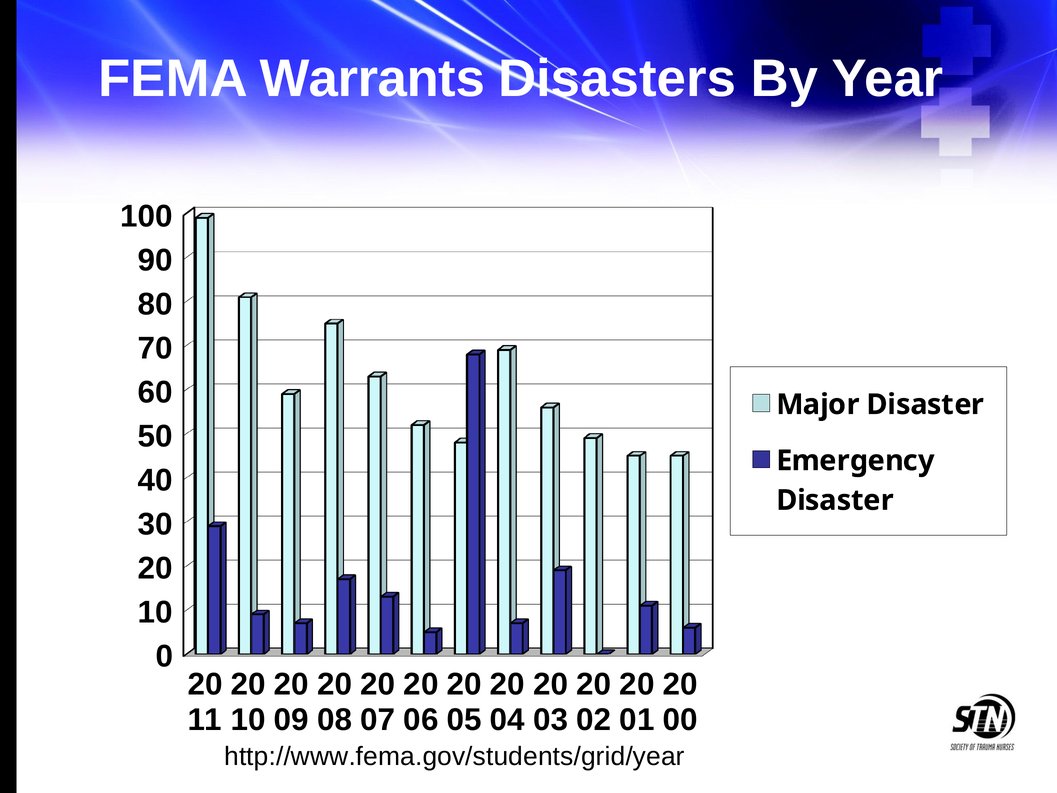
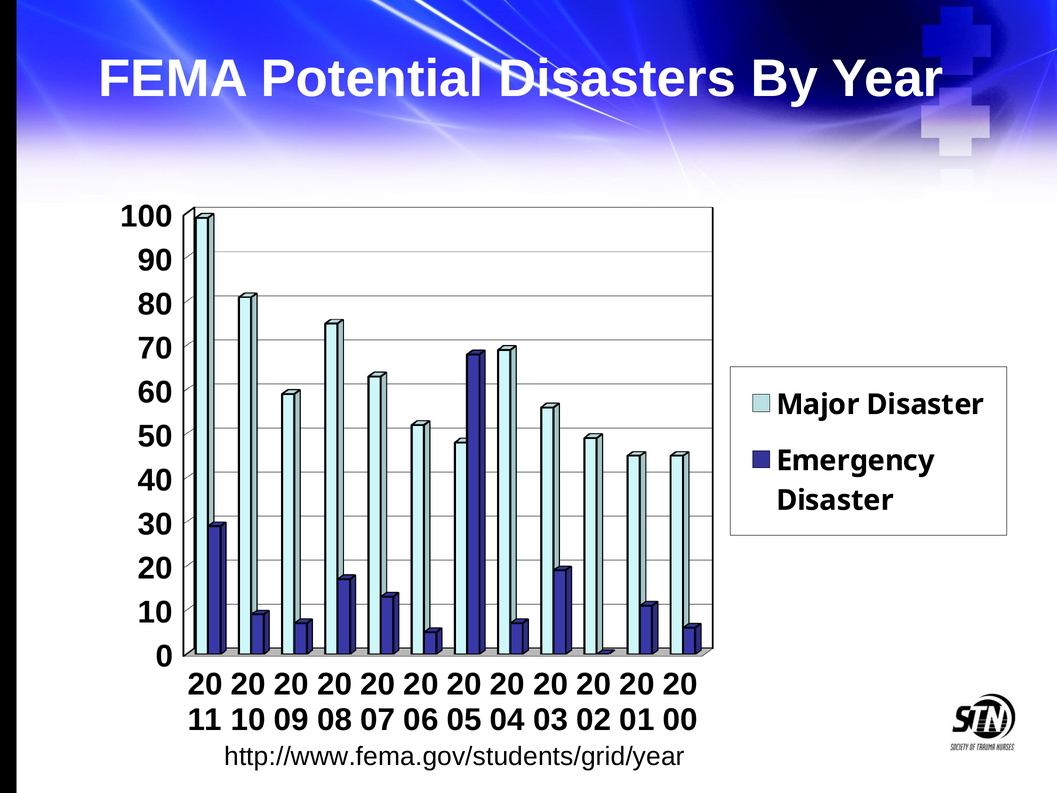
Warrants: Warrants -> Potential
